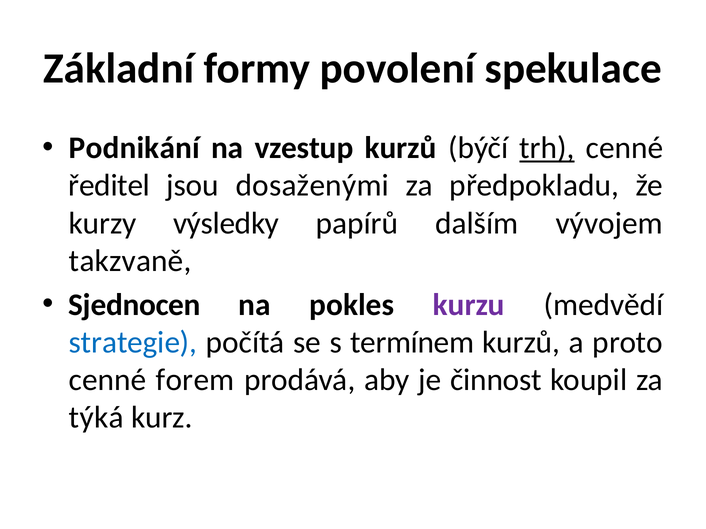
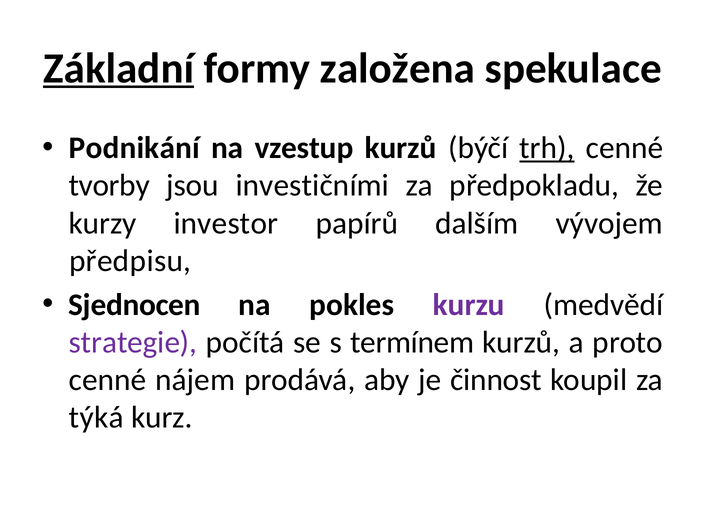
Základní underline: none -> present
povolení: povolení -> založena
ředitel: ředitel -> tvorby
dosaženými: dosaženými -> investičními
výsledky: výsledky -> investor
takzvaně: takzvaně -> předpisu
strategie colour: blue -> purple
forem: forem -> nájem
